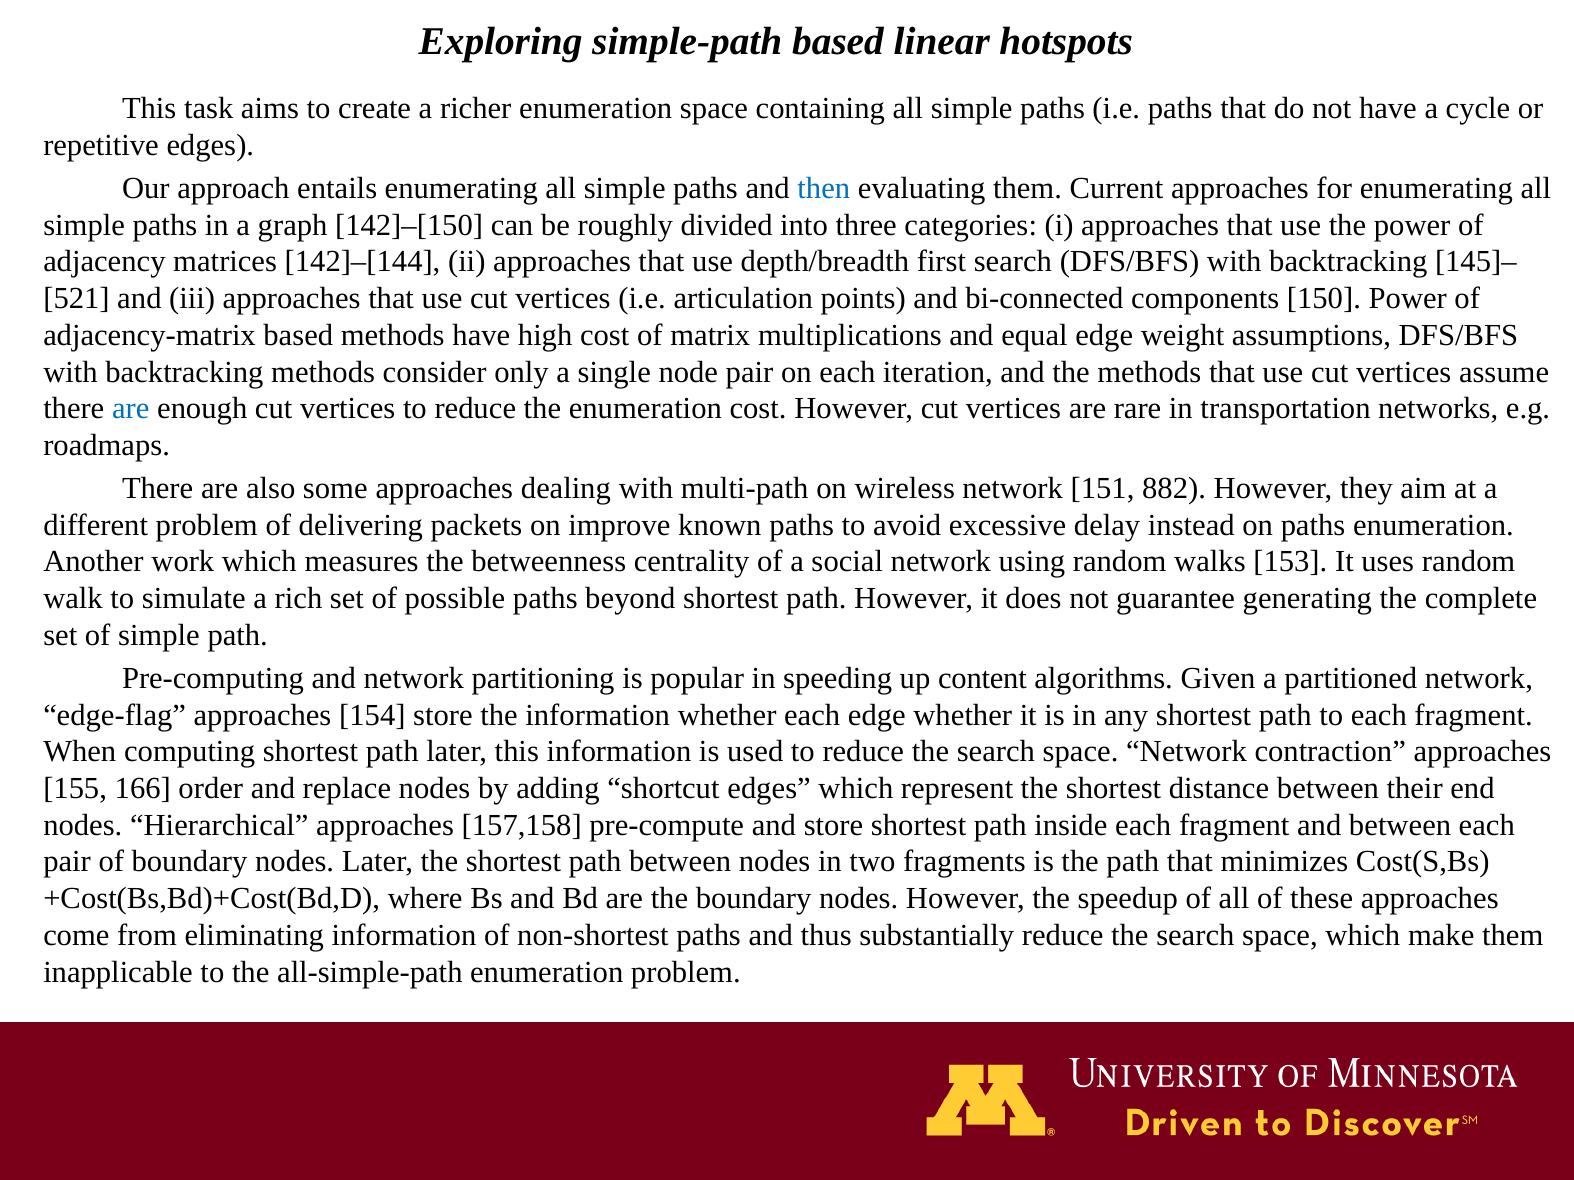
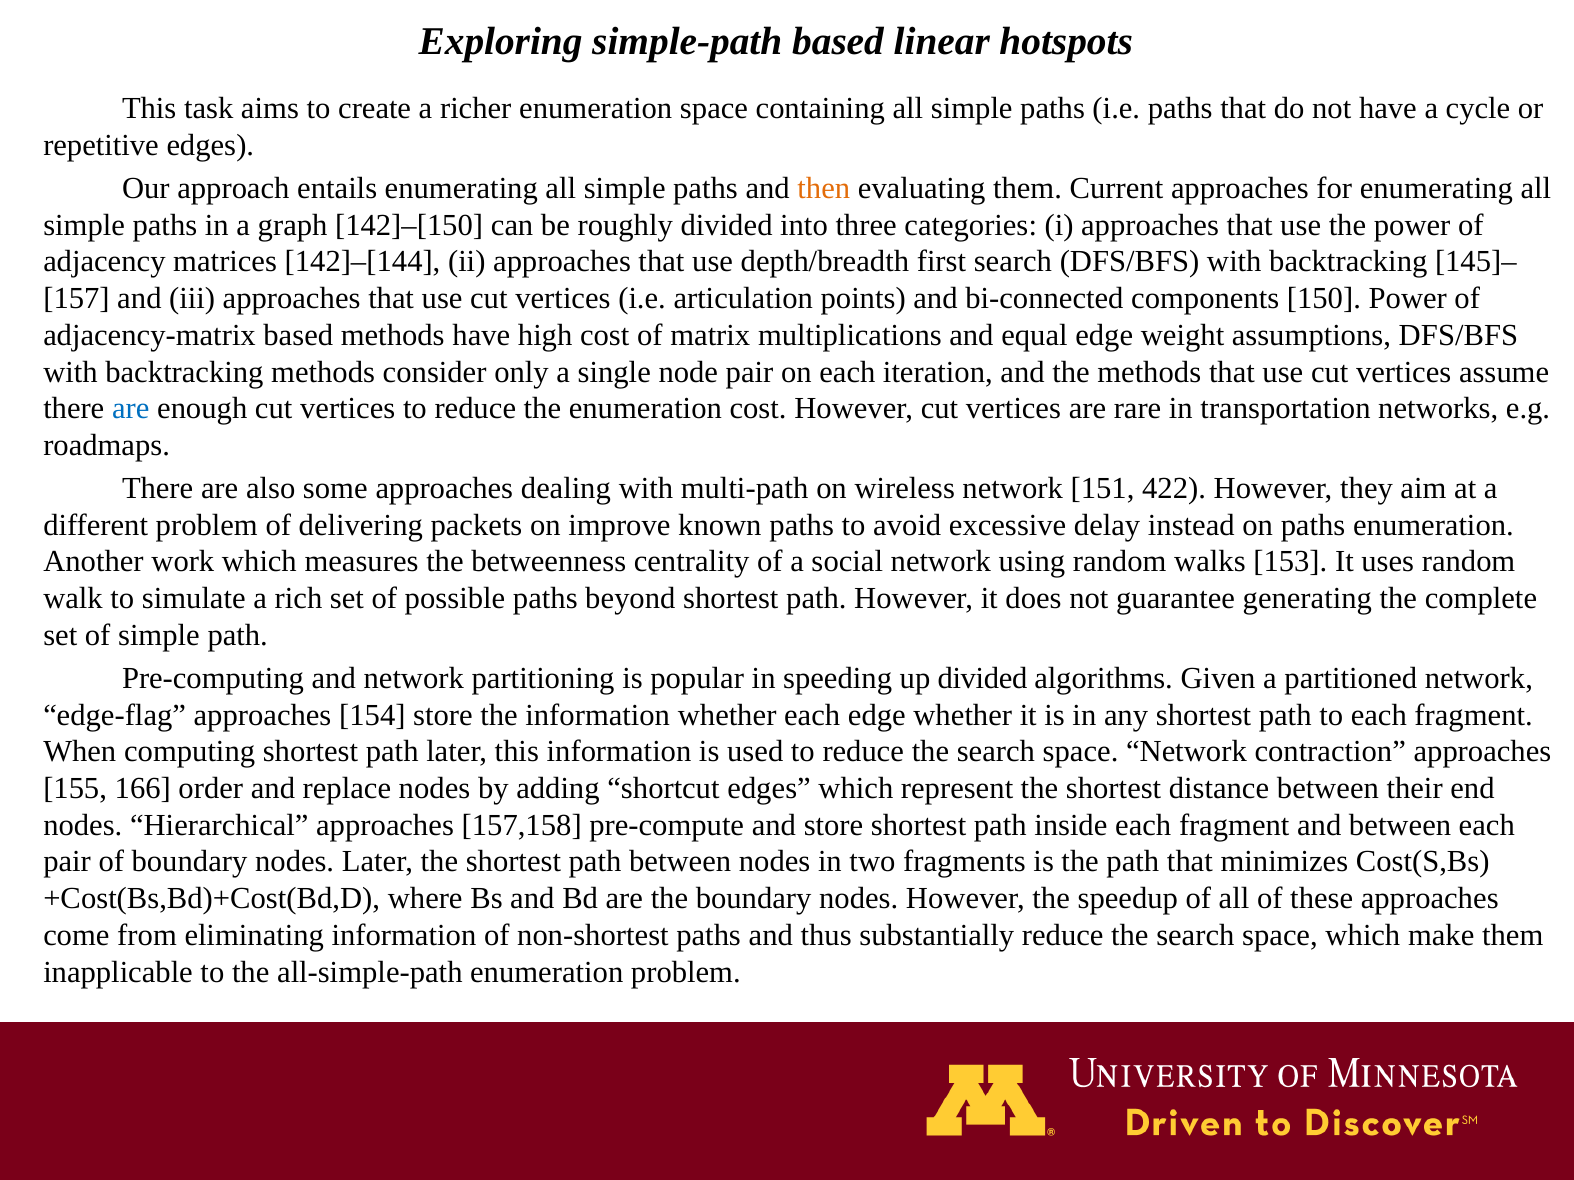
then colour: blue -> orange
521: 521 -> 157
882: 882 -> 422
up content: content -> divided
